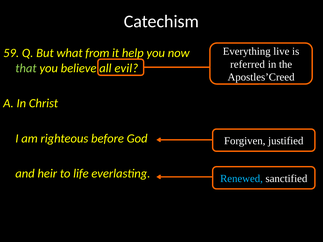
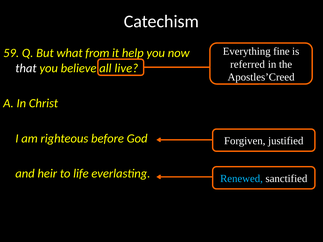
live: live -> fine
that colour: light green -> white
evil: evil -> live
